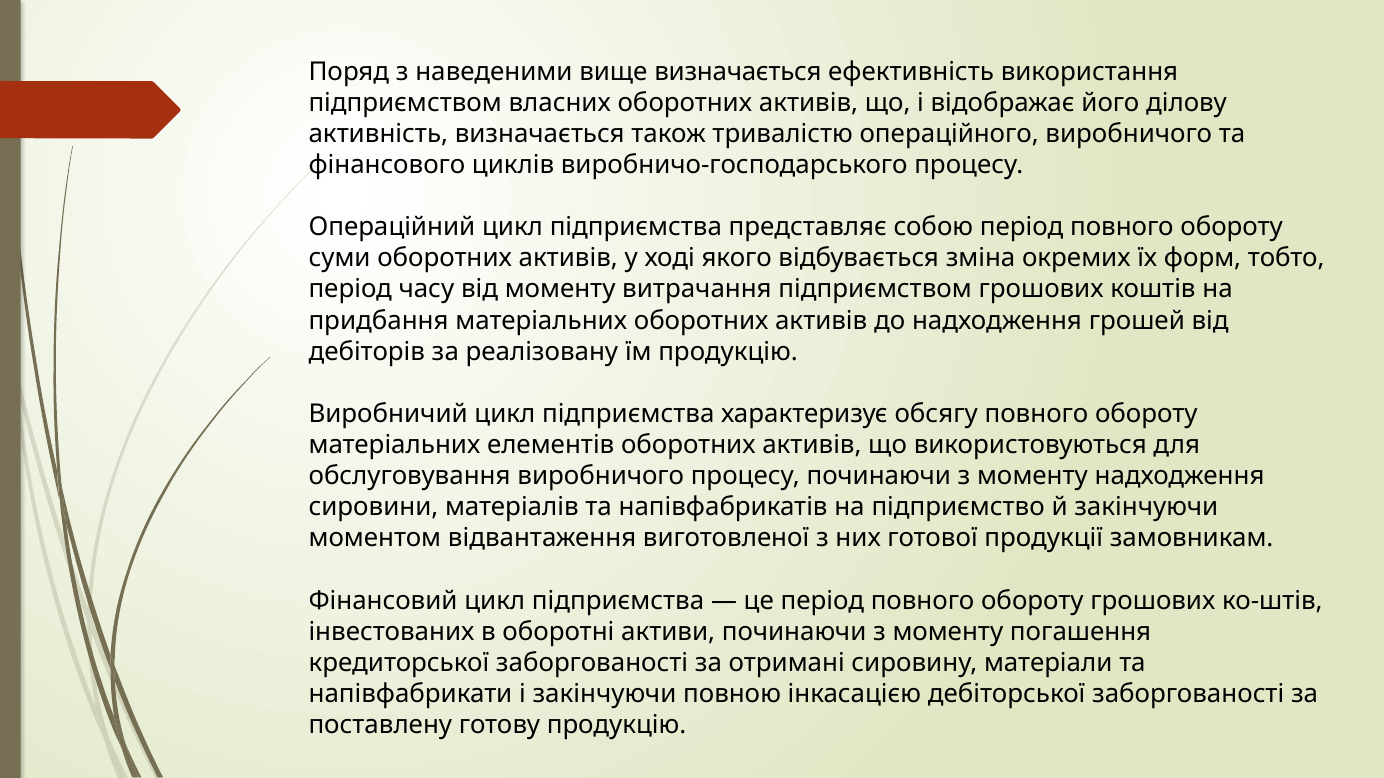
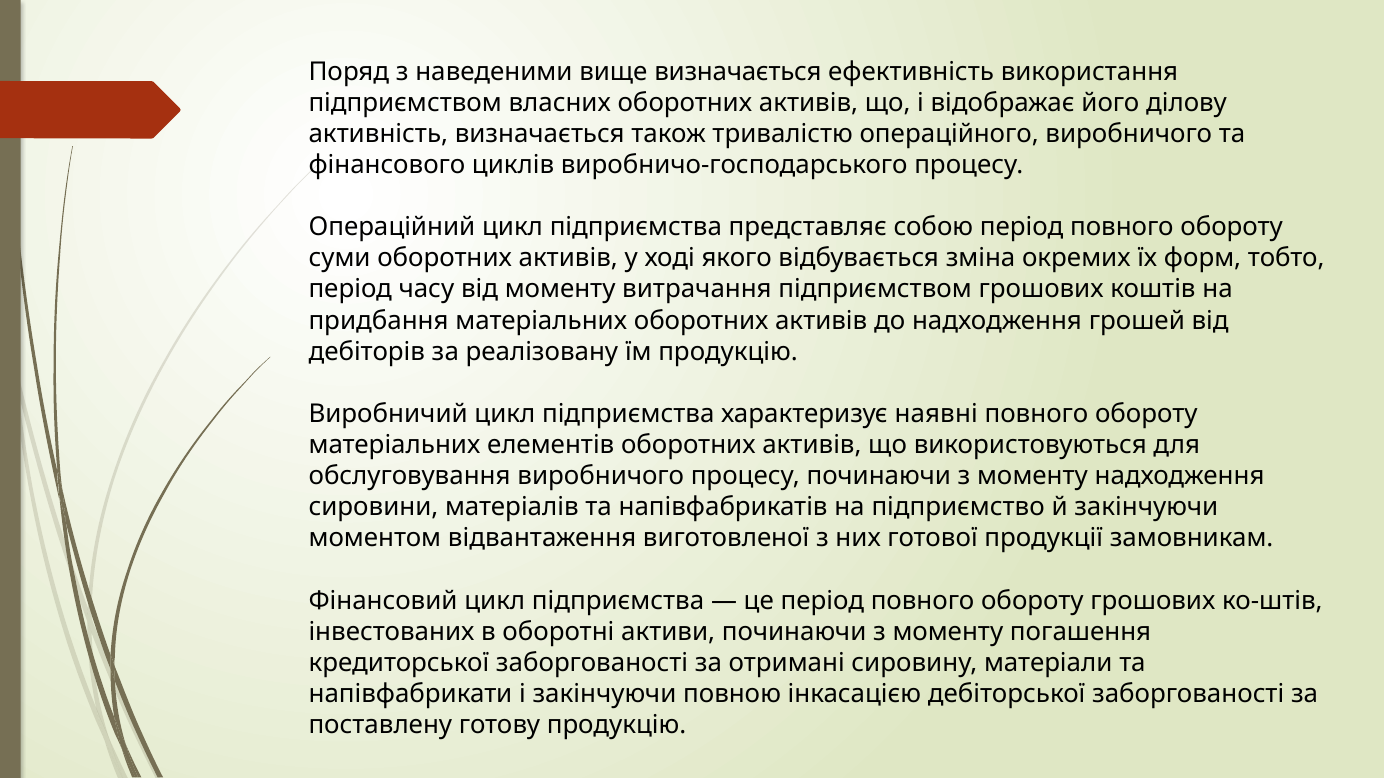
обсягу: обсягу -> наявні
